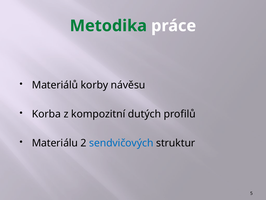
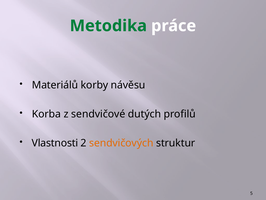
kompozitní: kompozitní -> sendvičové
Materiálu: Materiálu -> Vlastnosti
sendvičových colour: blue -> orange
